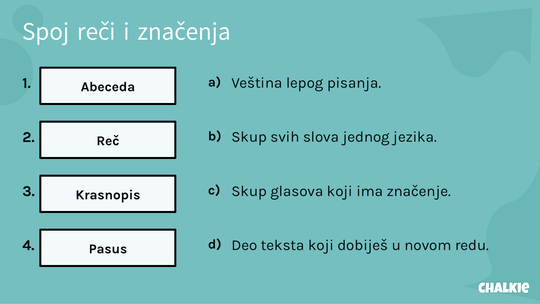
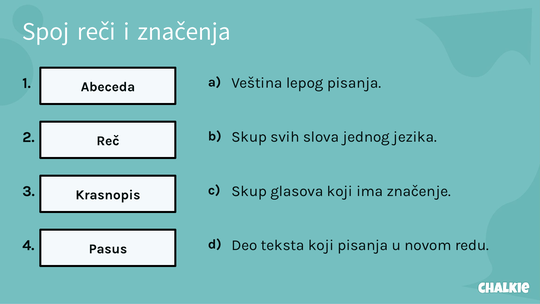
koji dobiješ: dobiješ -> pisanja
